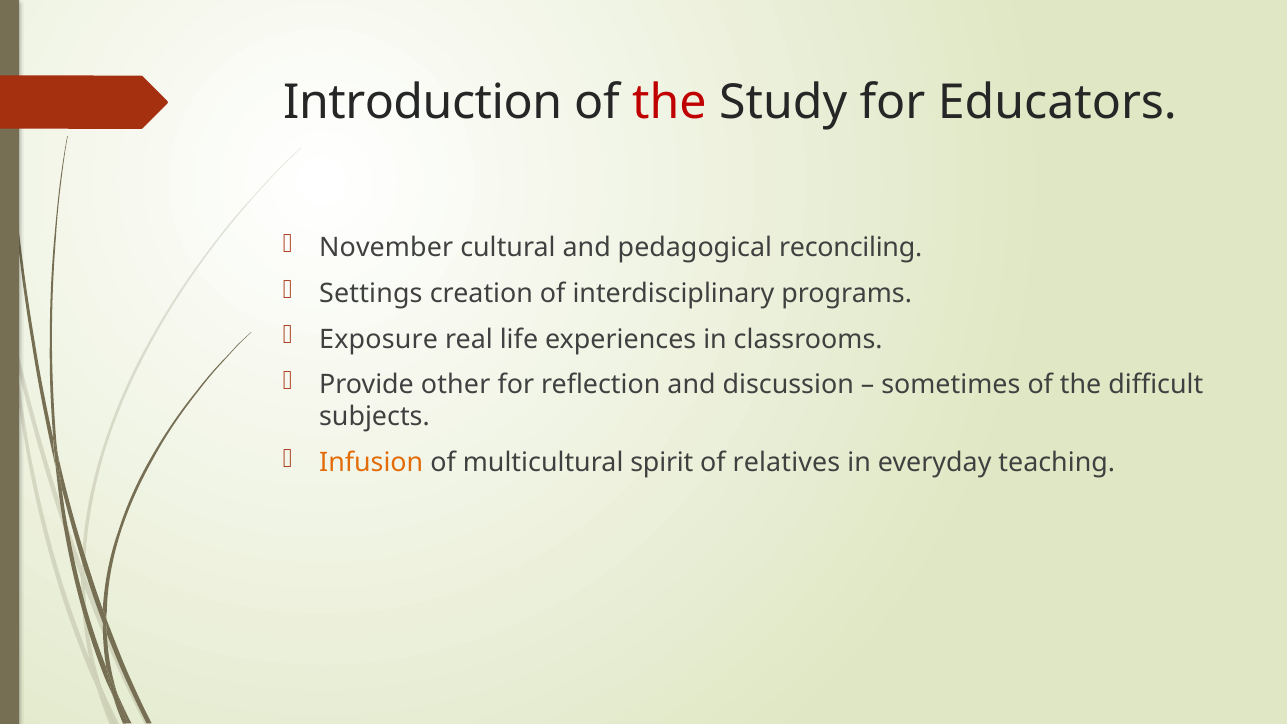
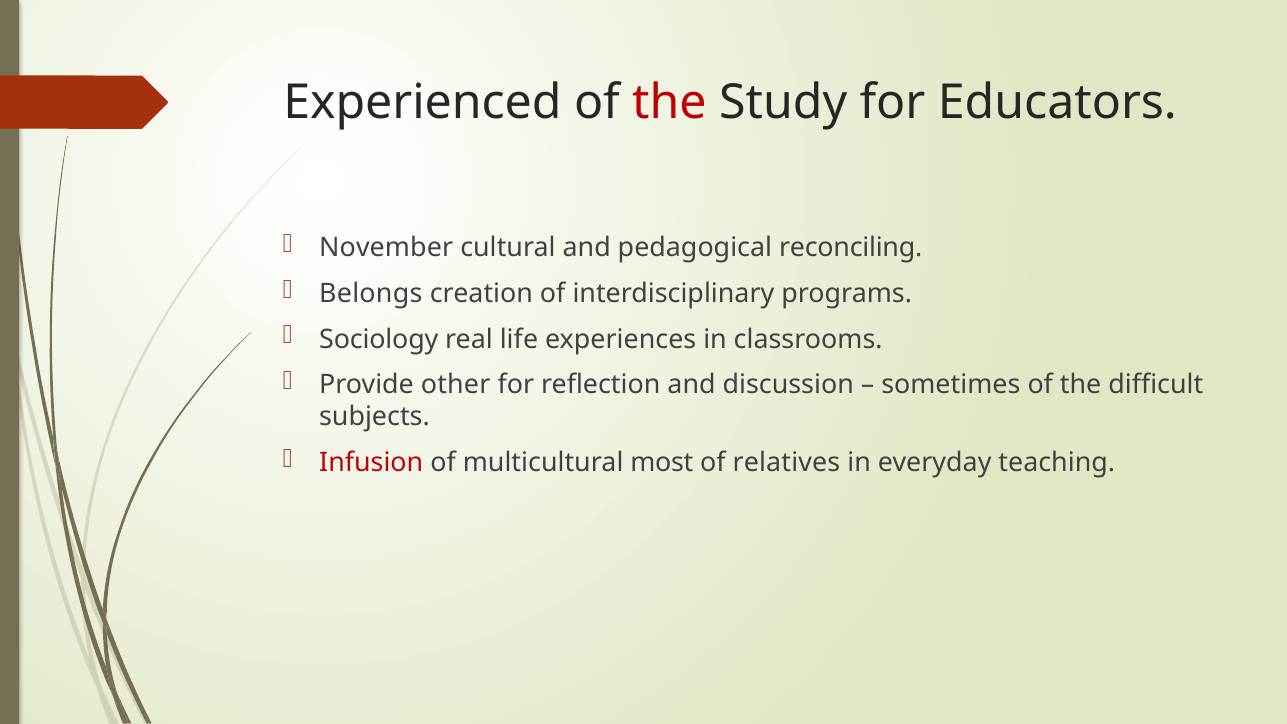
Introduction: Introduction -> Experienced
Settings: Settings -> Belongs
Exposure: Exposure -> Sociology
Infusion colour: orange -> red
spirit: spirit -> most
